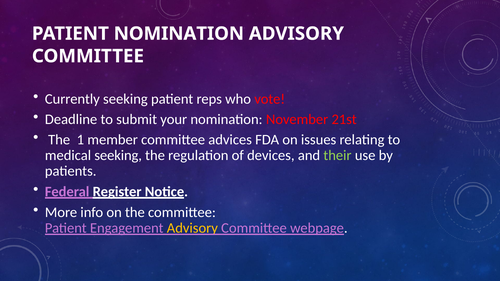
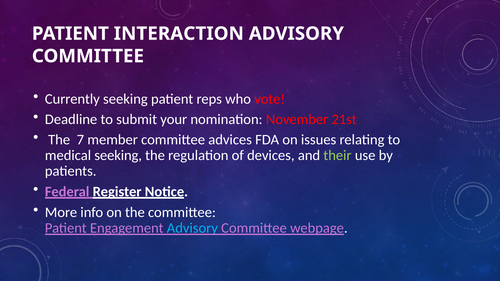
PATIENT NOMINATION: NOMINATION -> INTERACTION
1: 1 -> 7
Advisory at (192, 228) colour: yellow -> light blue
